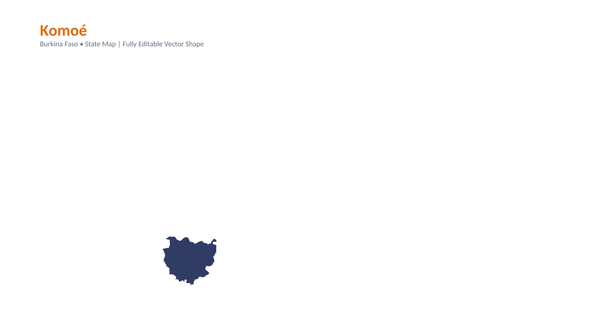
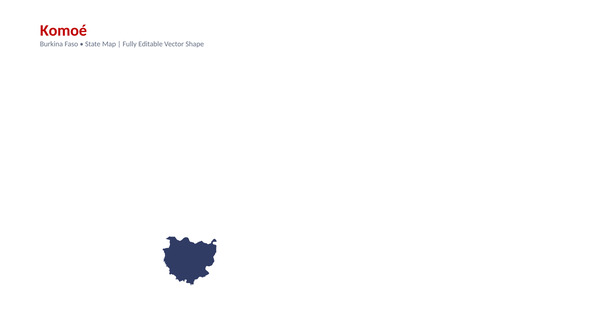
Komoé colour: orange -> red
